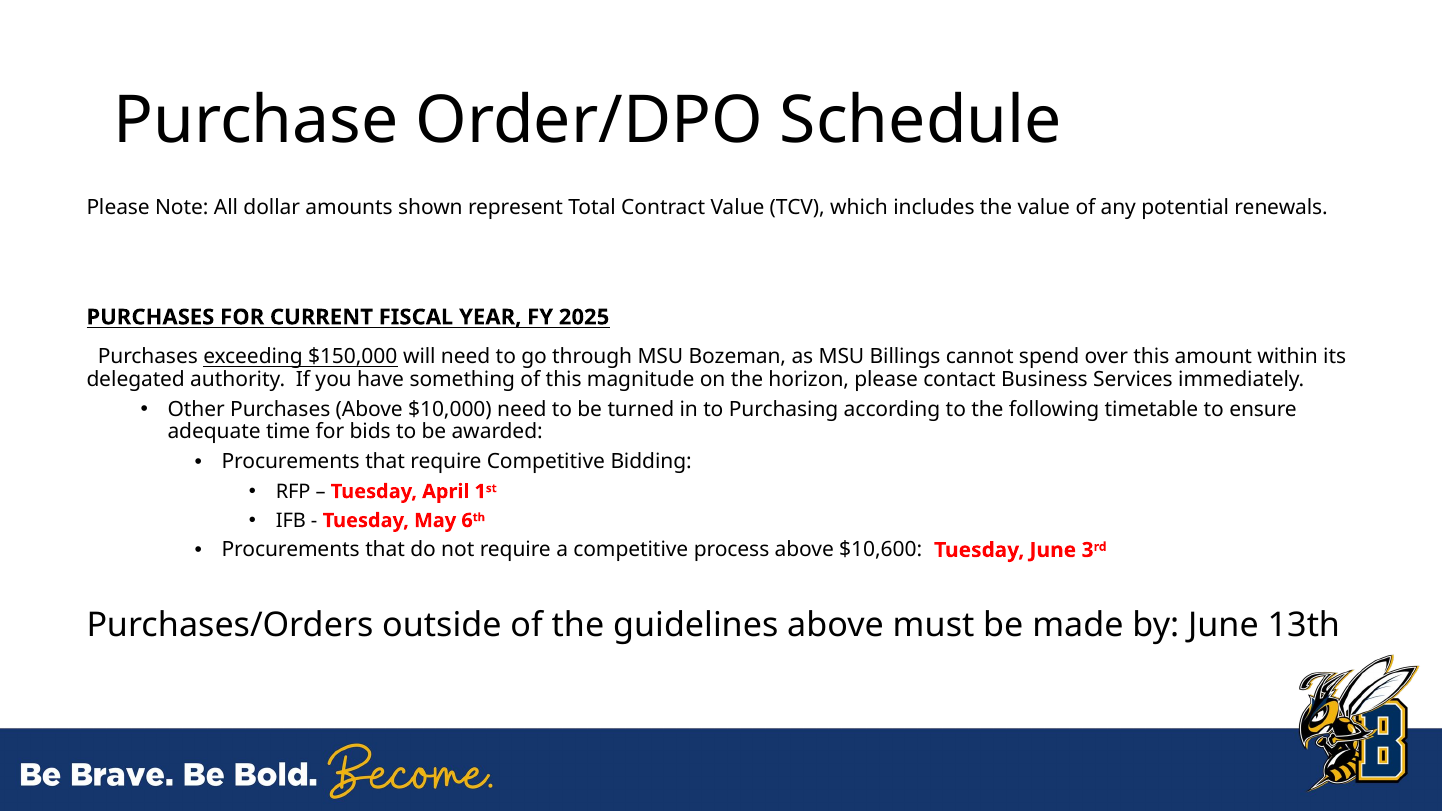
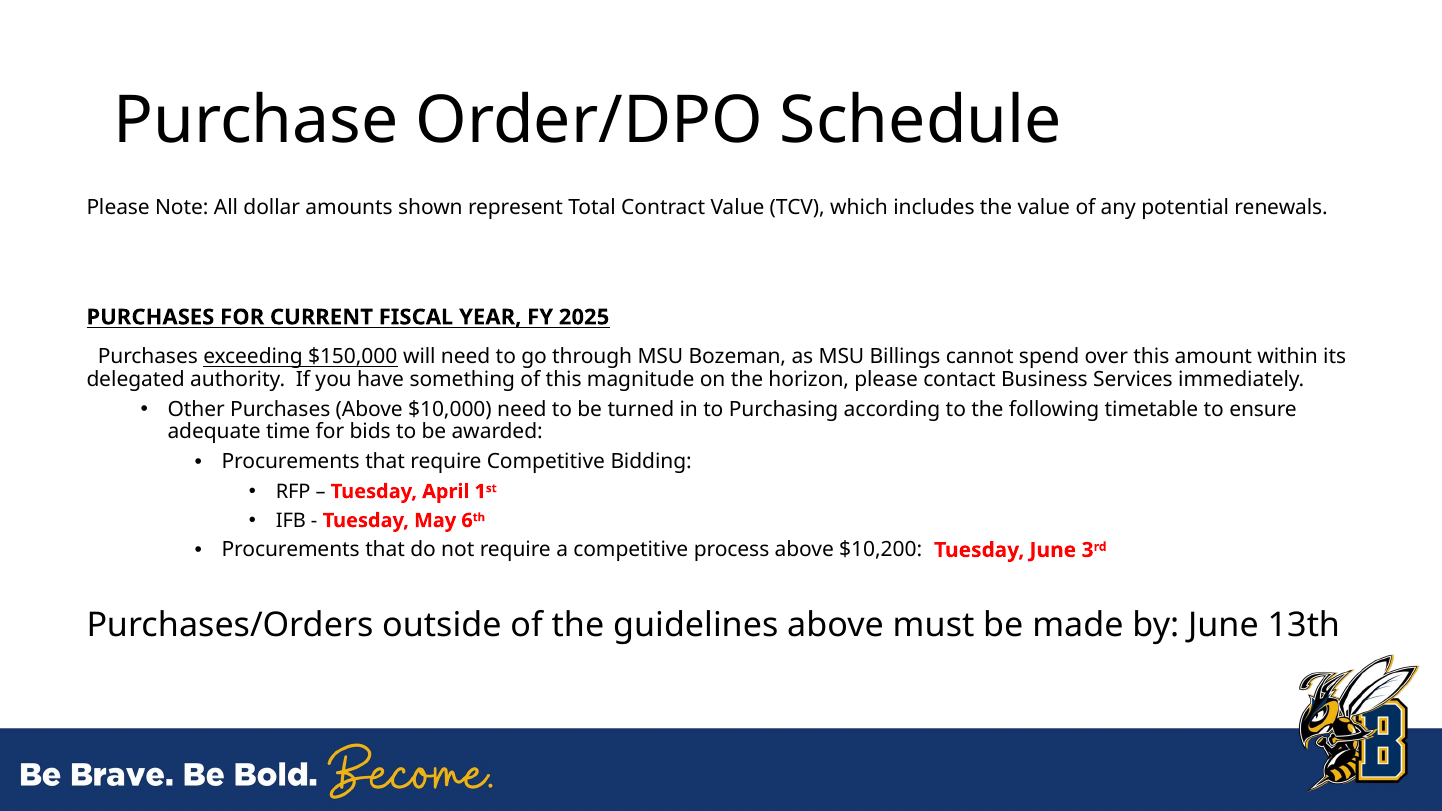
$10,600: $10,600 -> $10,200
